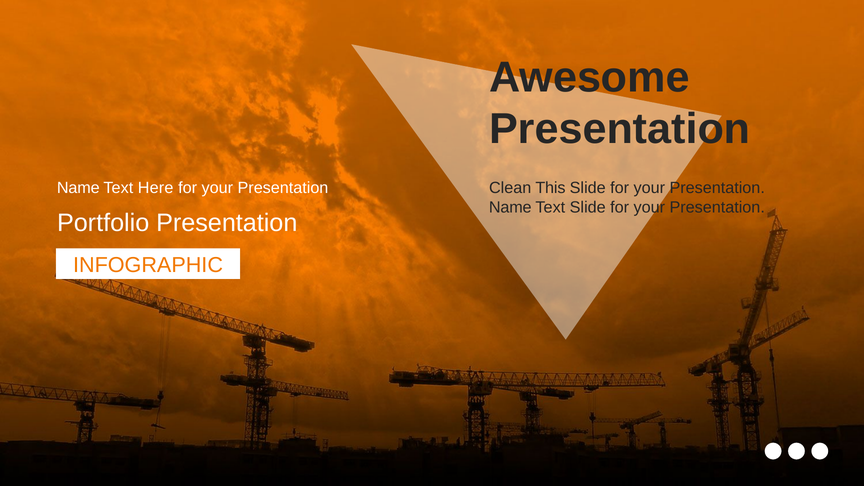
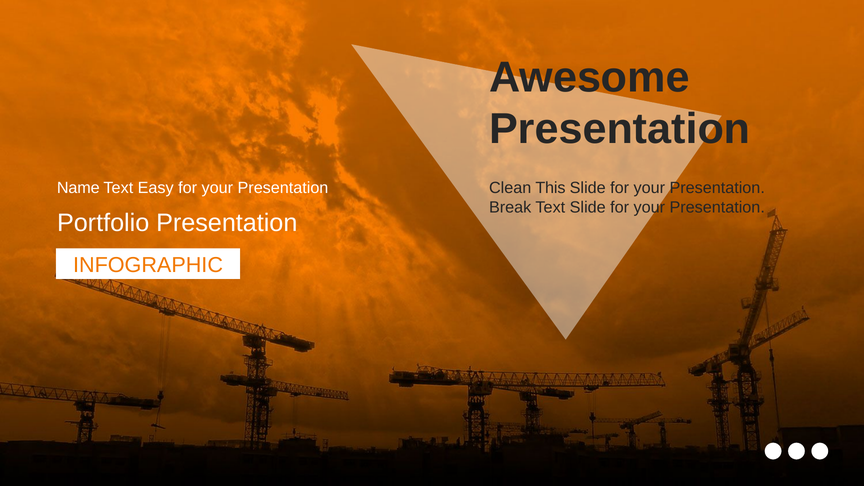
Here: Here -> Easy
Name at (510, 207): Name -> Break
